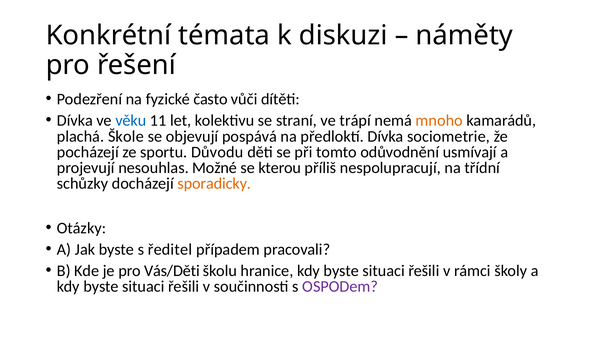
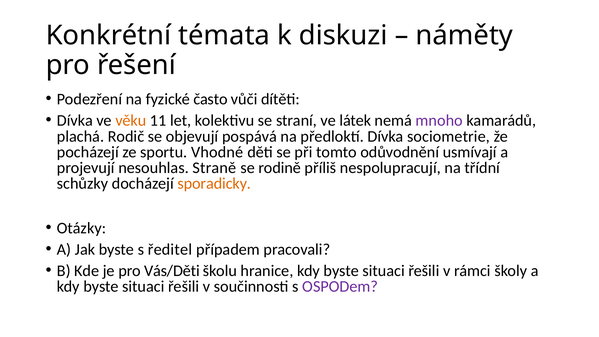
věku colour: blue -> orange
trápí: trápí -> látek
mnoho colour: orange -> purple
Škole: Škole -> Rodič
Důvodu: Důvodu -> Vhodné
Možné: Možné -> Straně
kterou: kterou -> rodině
